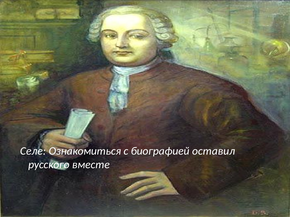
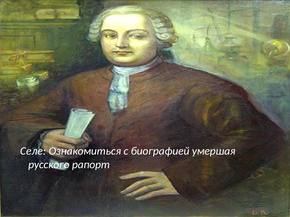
оставил: оставил -> умершая
вместе: вместе -> рапорт
